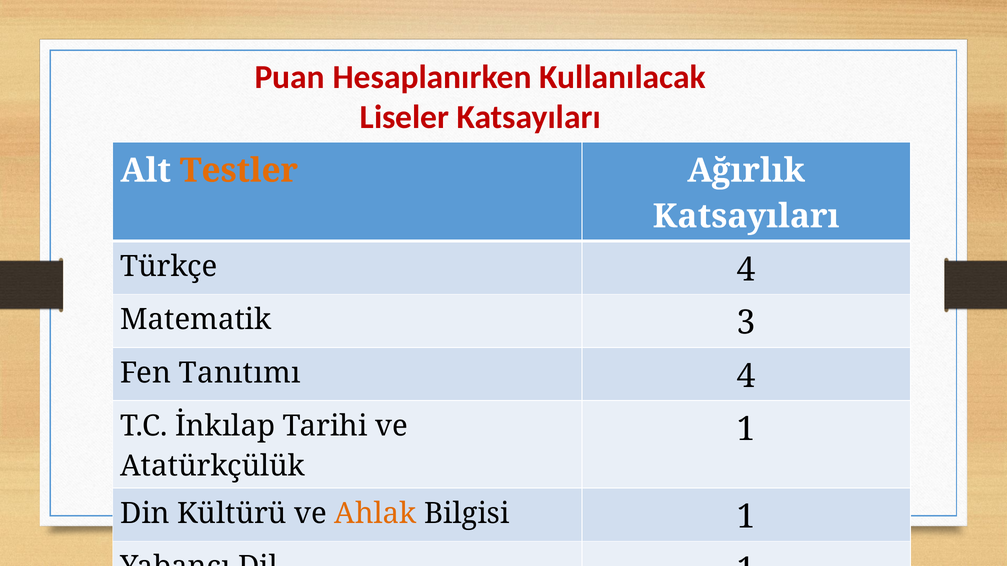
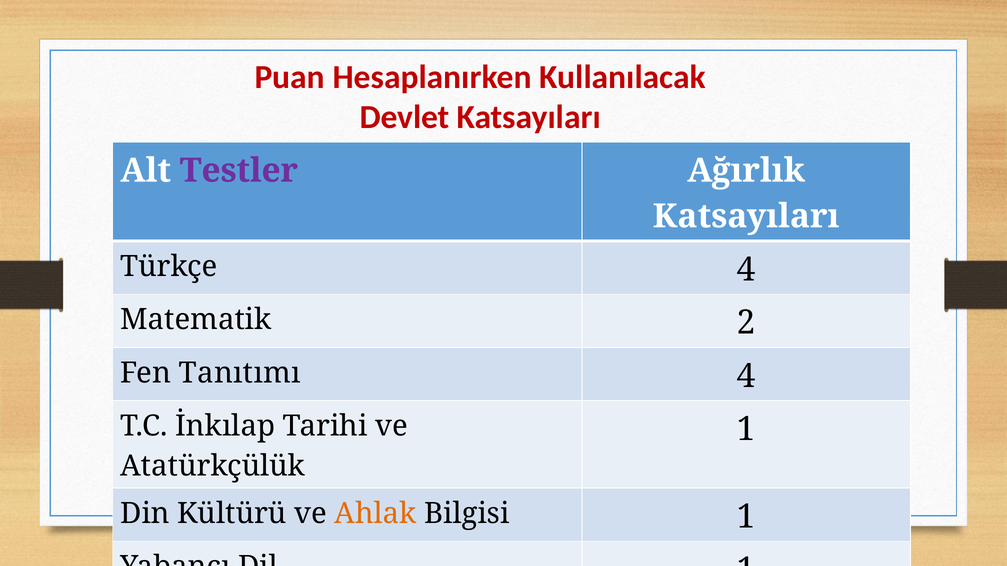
Liseler: Liseler -> Devlet
Testler colour: orange -> purple
3: 3 -> 2
